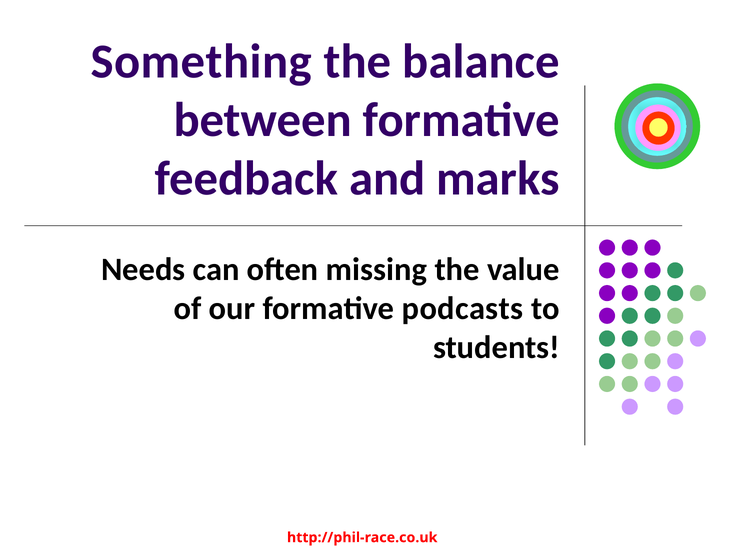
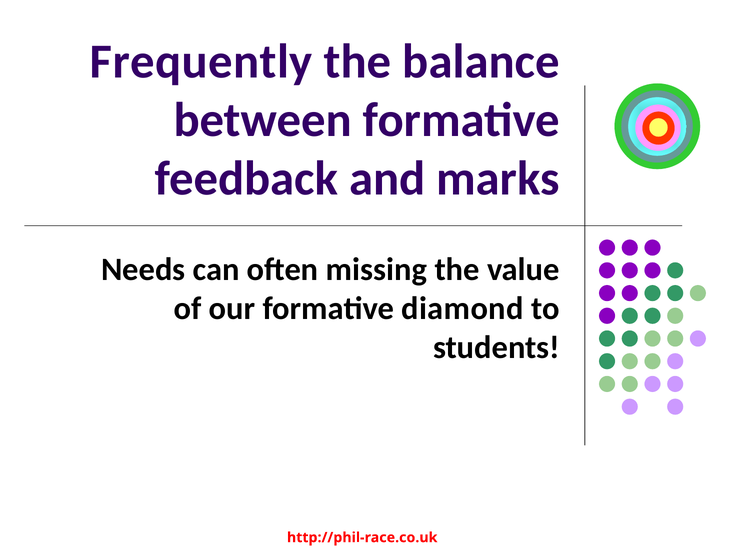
Something: Something -> Frequently
podcasts: podcasts -> diamond
